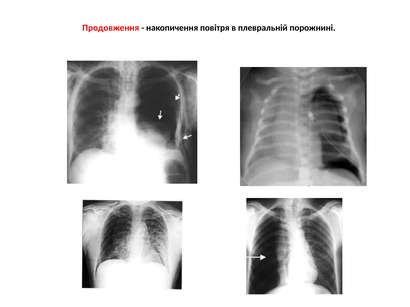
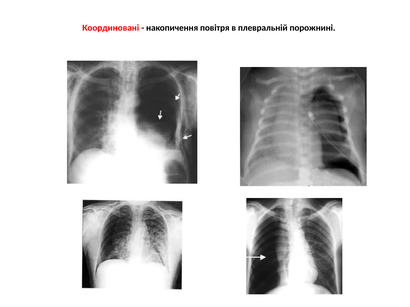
Продовження: Продовження -> Координовані
